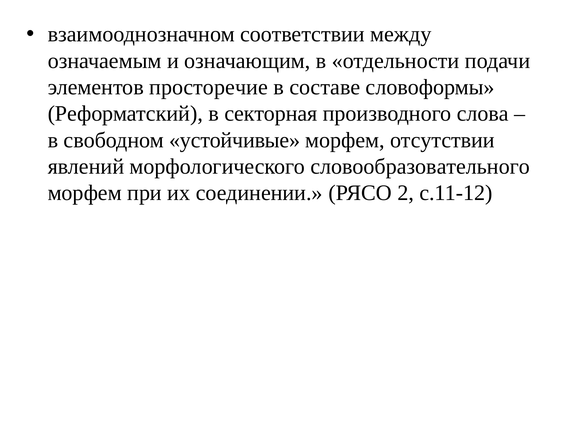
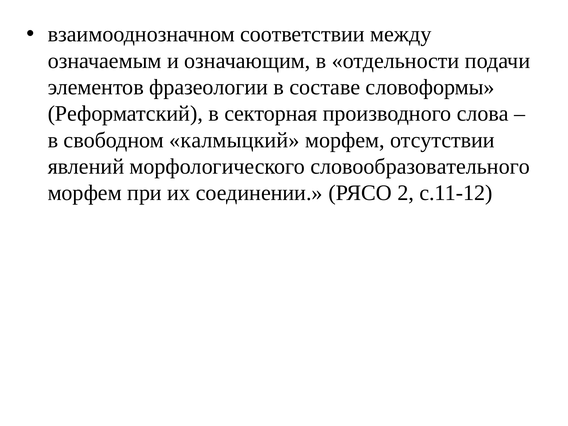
просторечие: просторечие -> фразеологии
устойчивые: устойчивые -> калмыцкий
